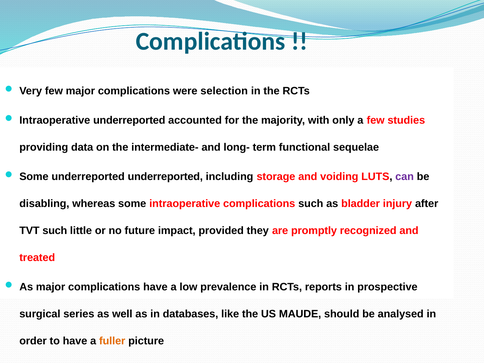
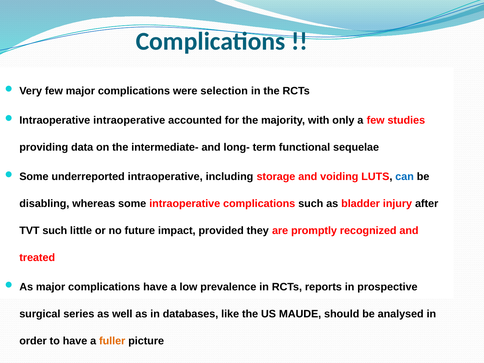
Intraoperative underreported: underreported -> intraoperative
underreported underreported: underreported -> intraoperative
can colour: purple -> blue
